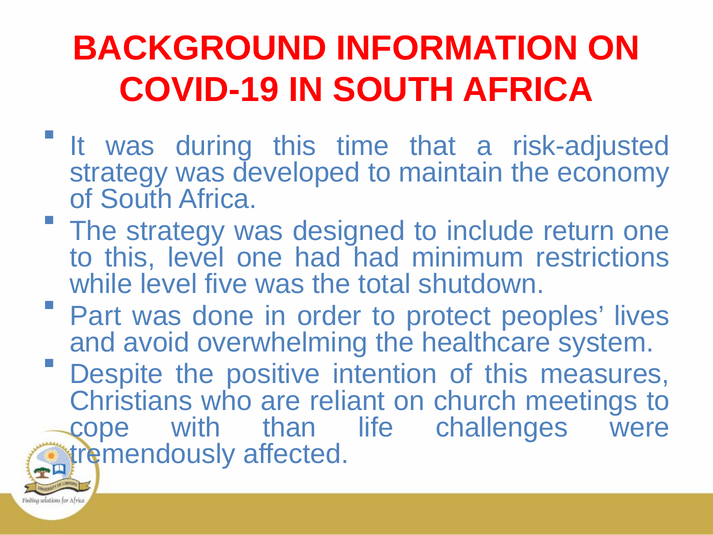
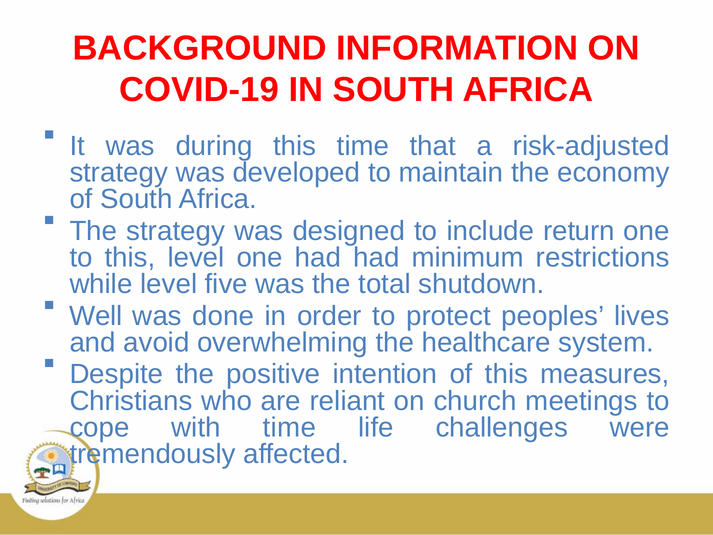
Part: Part -> Well
with than: than -> time
